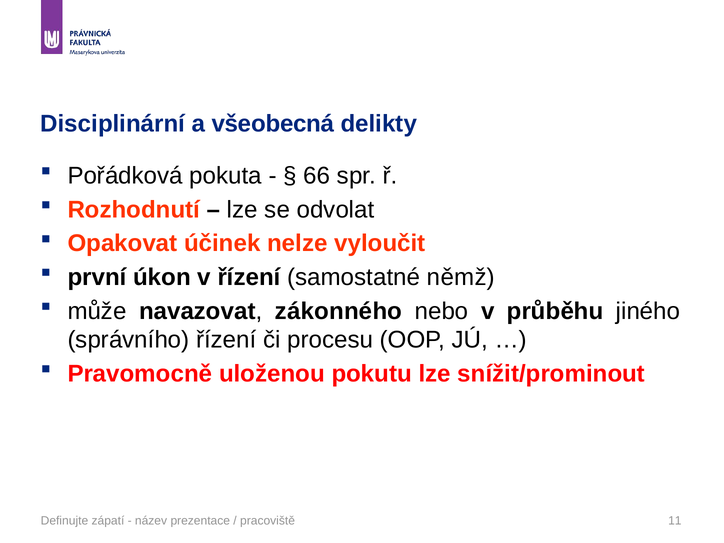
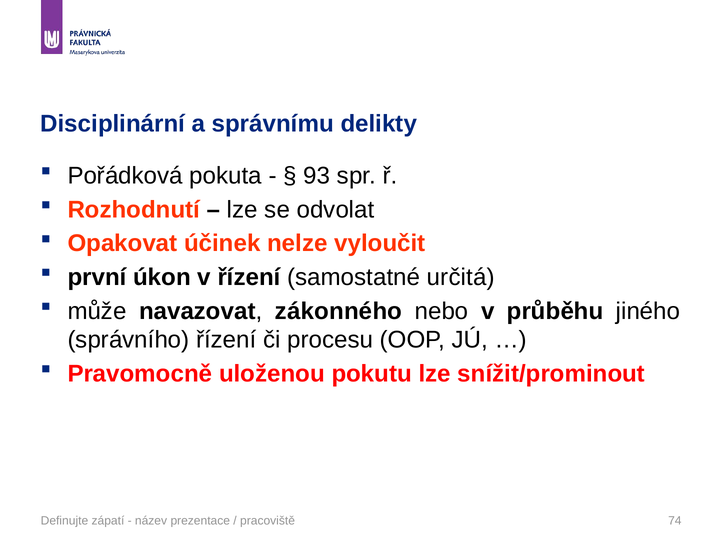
všeobecná: všeobecná -> správnímu
66: 66 -> 93
němž: němž -> určitá
11: 11 -> 74
